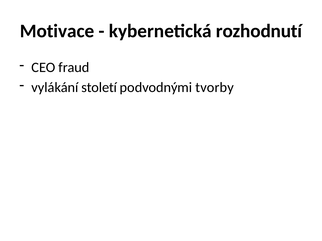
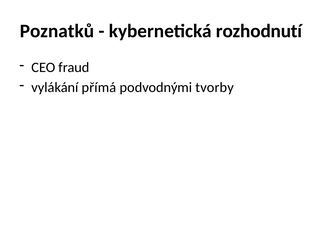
Motivace: Motivace -> Poznatků
století: století -> přímá
